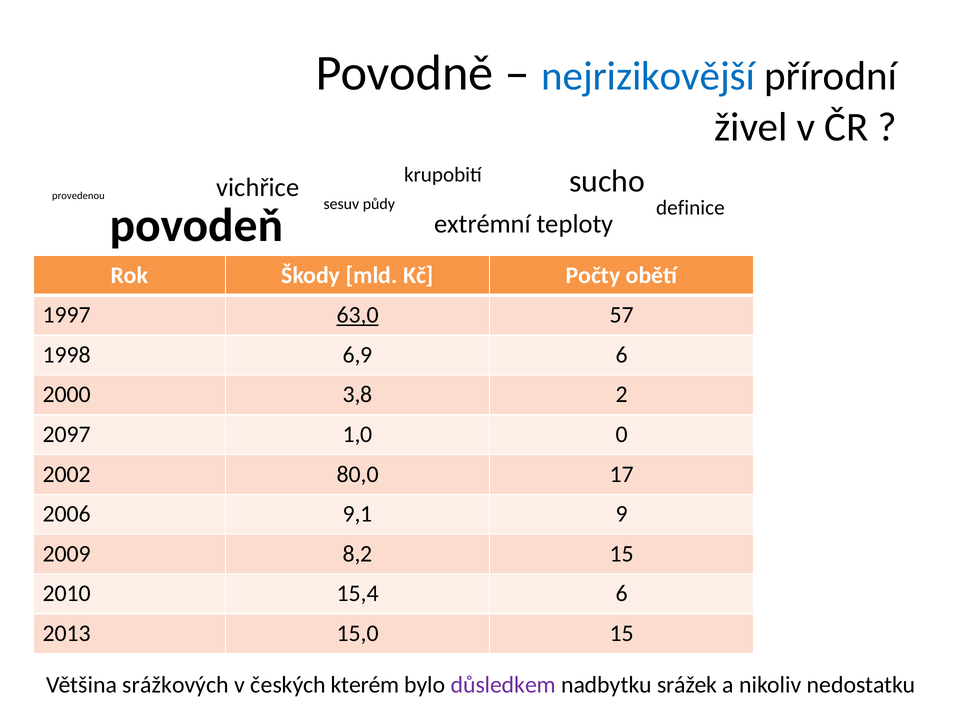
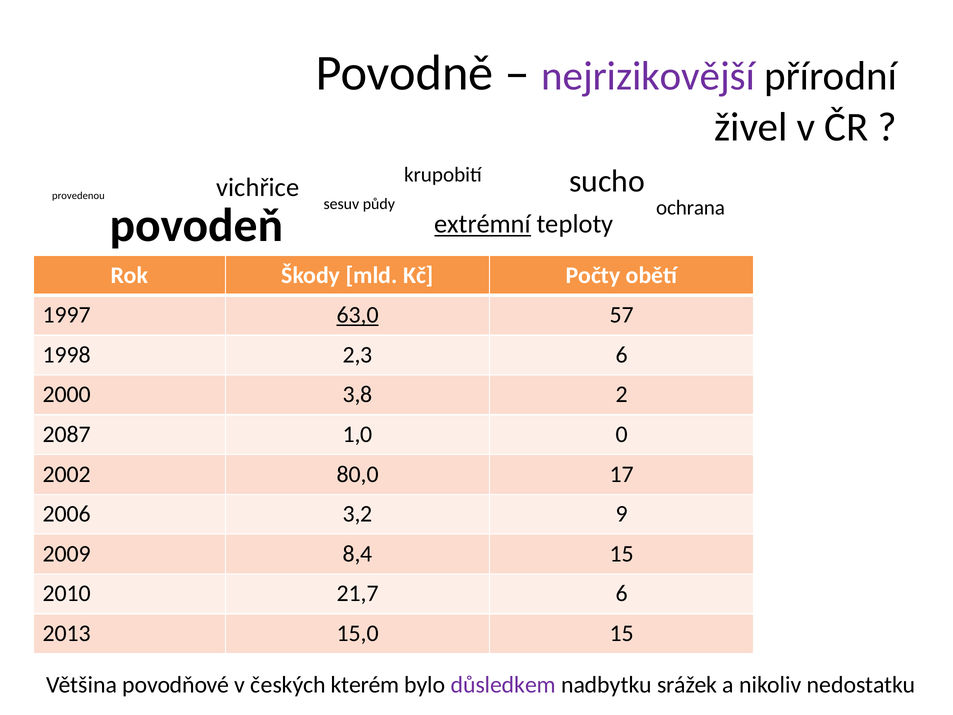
nejrizikovější colour: blue -> purple
definice: definice -> ochrana
extrémní underline: none -> present
6,9: 6,9 -> 2,3
2097: 2097 -> 2087
9,1: 9,1 -> 3,2
8,2: 8,2 -> 8,4
15,4: 15,4 -> 21,7
srážkových: srážkových -> povodňové
